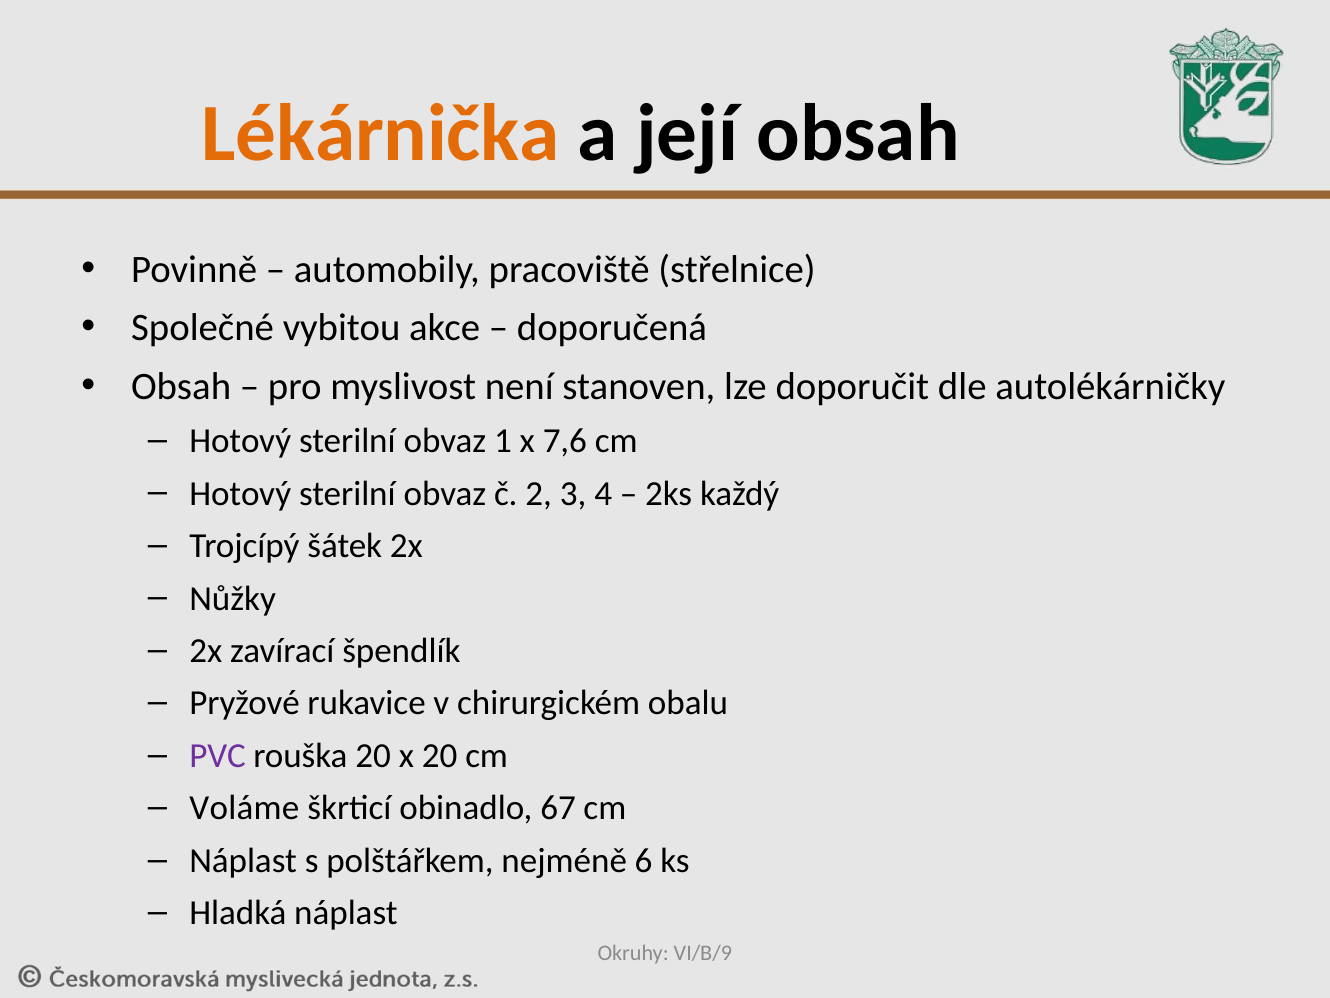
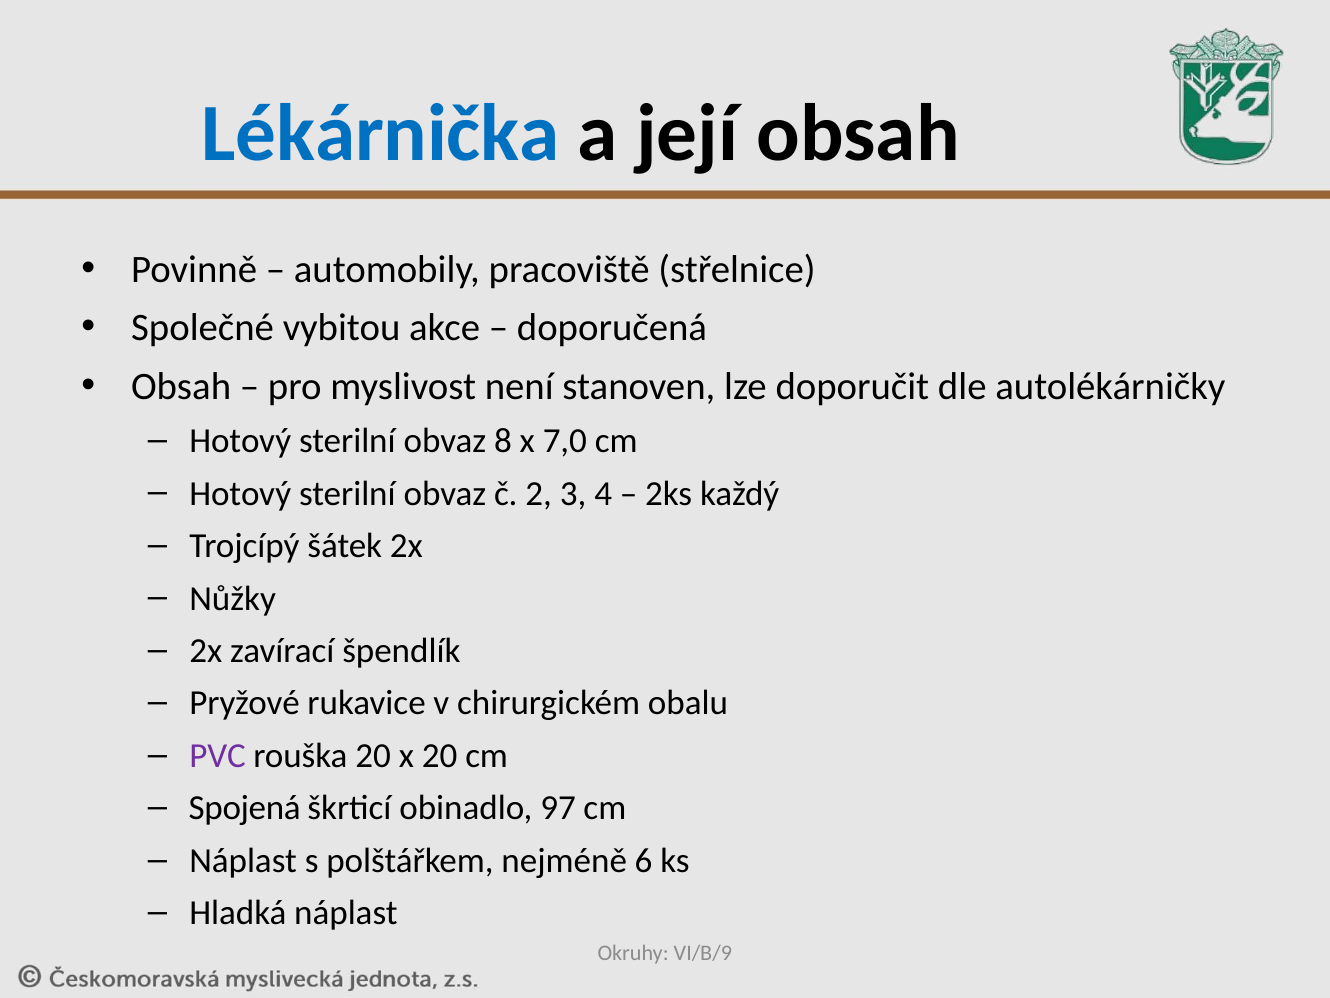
Lékárnička colour: orange -> blue
1: 1 -> 8
7,6: 7,6 -> 7,0
Voláme: Voláme -> Spojená
67: 67 -> 97
